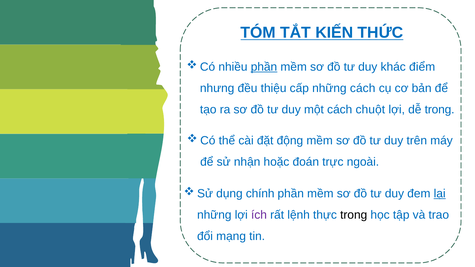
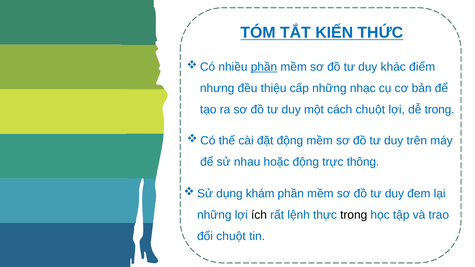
những cách: cách -> nhạc
nhận: nhận -> nhau
hoặc đoán: đoán -> động
ngoài: ngoài -> thông
chính: chính -> khám
lại underline: present -> none
ích colour: purple -> black
đổi mạng: mạng -> chuột
